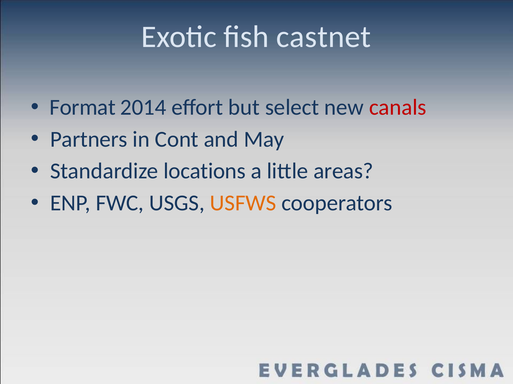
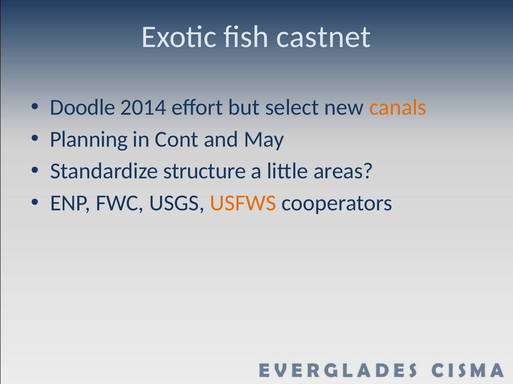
Format: Format -> Doodle
canals colour: red -> orange
Partners: Partners -> Planning
locations: locations -> structure
